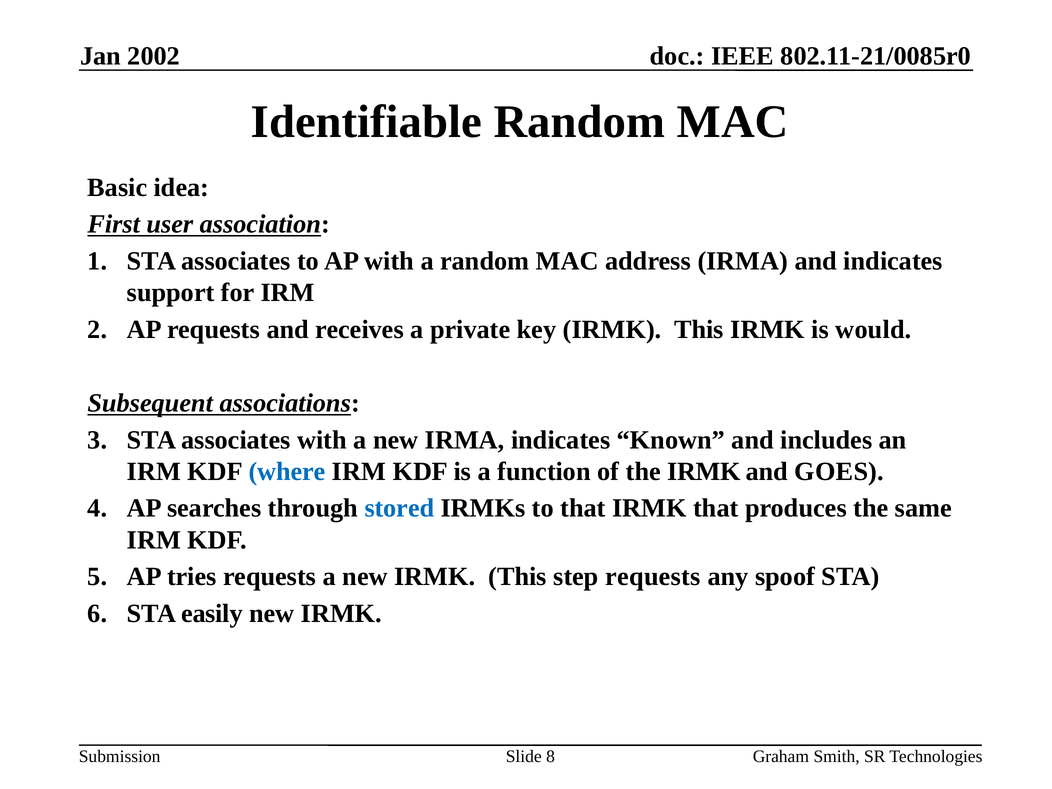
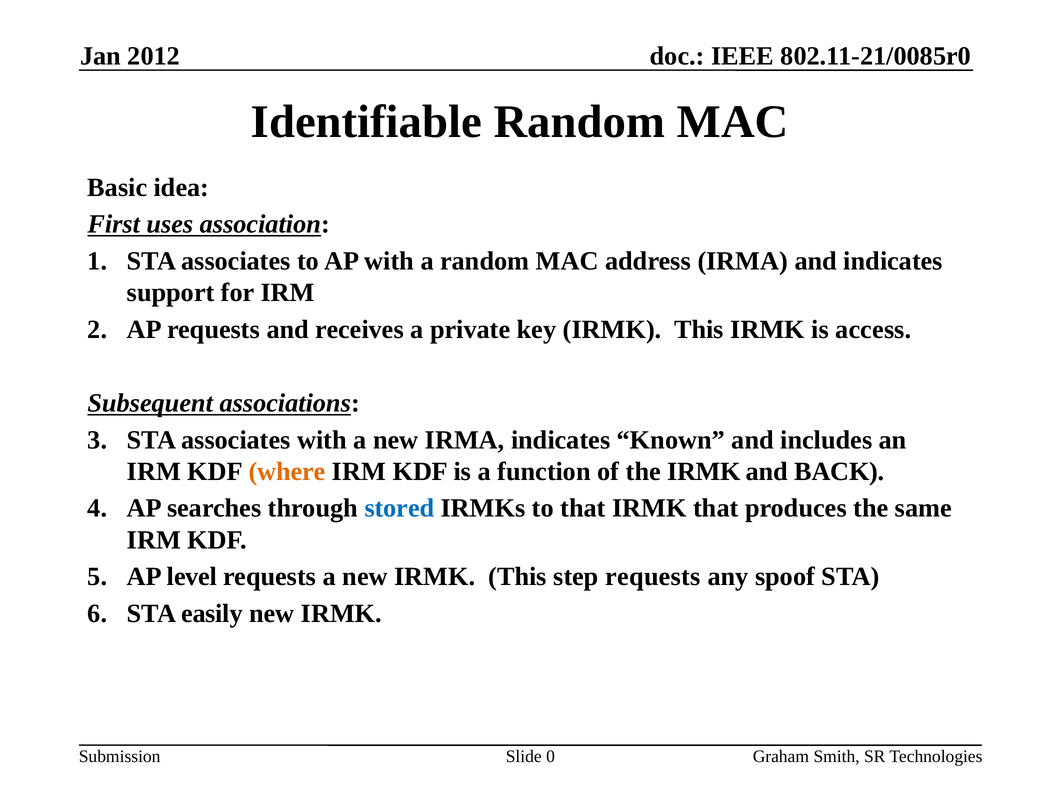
2002: 2002 -> 2012
user: user -> uses
would: would -> access
where colour: blue -> orange
GOES: GOES -> BACK
tries: tries -> level
8: 8 -> 0
